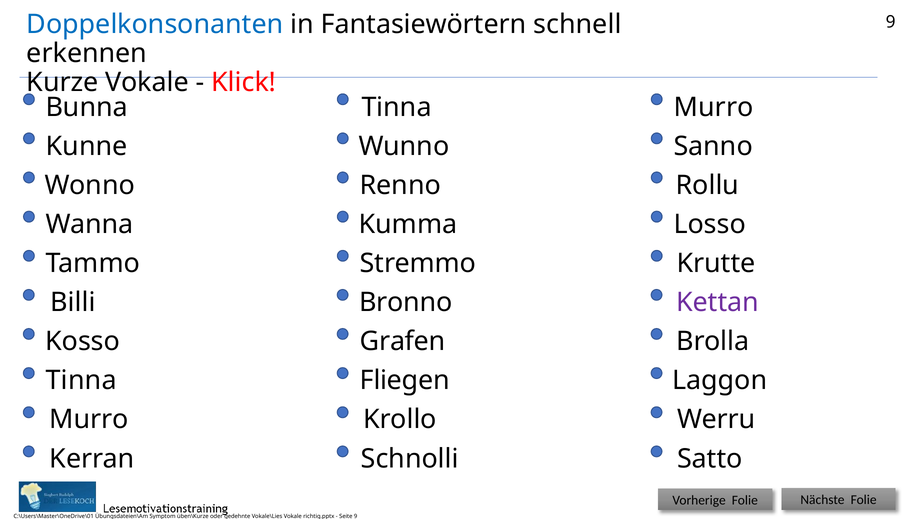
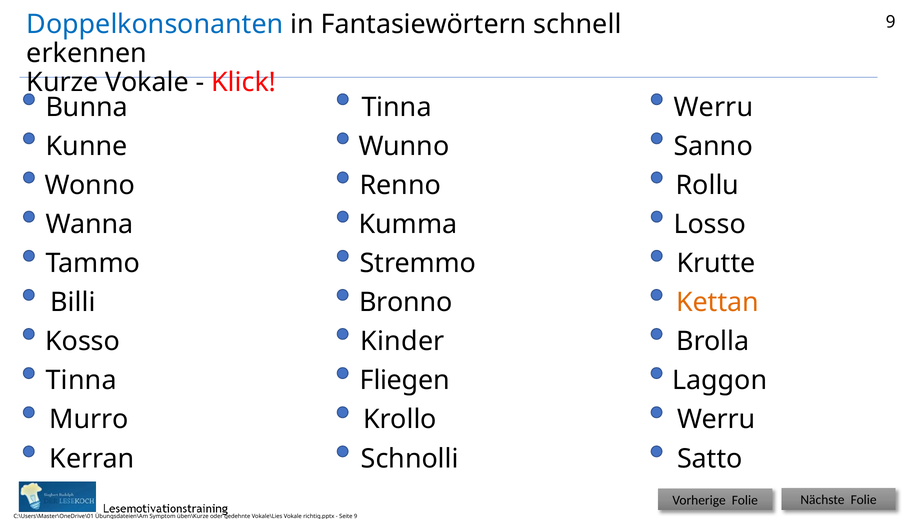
Murro at (714, 108): Murro -> Werru
Kettan colour: purple -> orange
Grafen: Grafen -> Kinder
